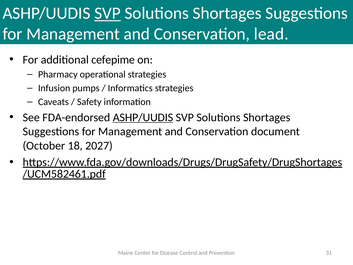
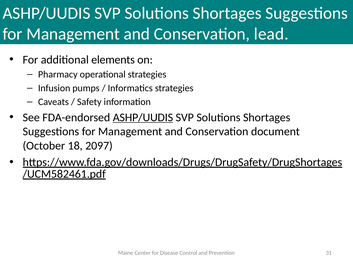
SVP at (108, 13) underline: present -> none
cefepime: cefepime -> elements
2027: 2027 -> 2097
